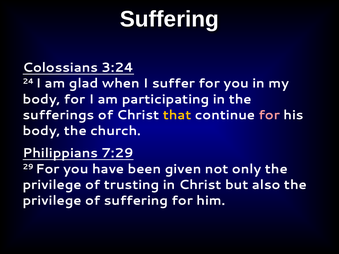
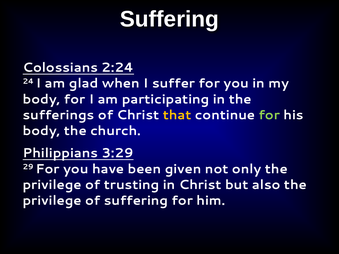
3:24: 3:24 -> 2:24
for at (269, 115) colour: pink -> light green
7:29: 7:29 -> 3:29
